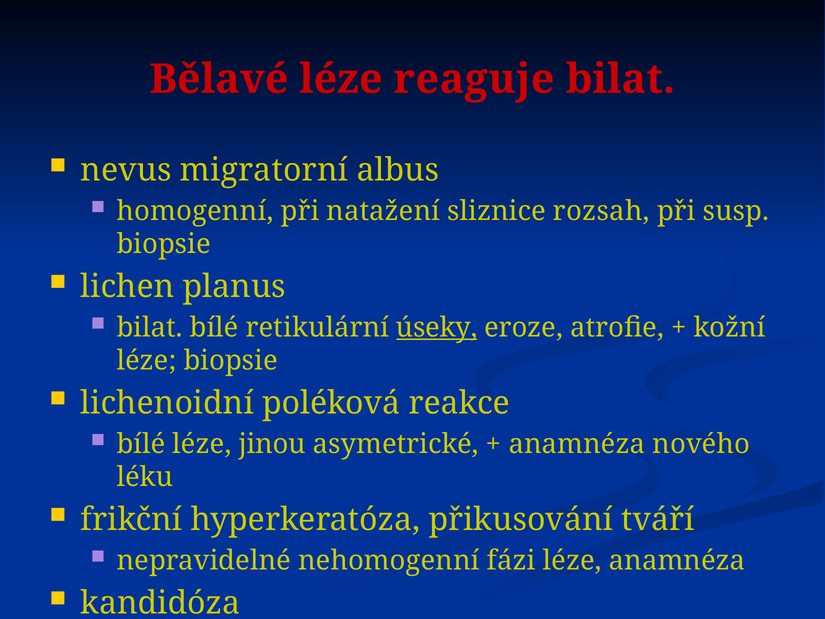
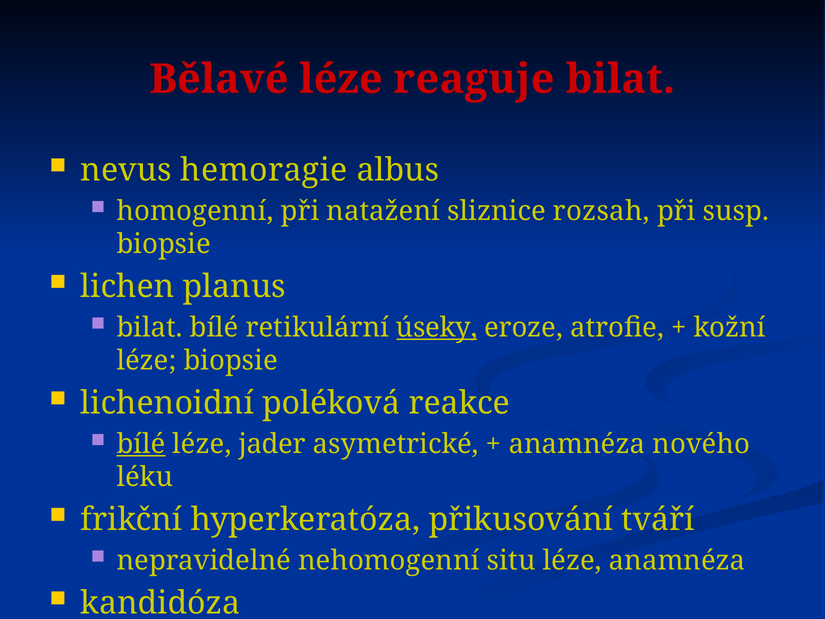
migratorní: migratorní -> hemoragie
bílé at (141, 444) underline: none -> present
jinou: jinou -> jader
fázi: fázi -> situ
